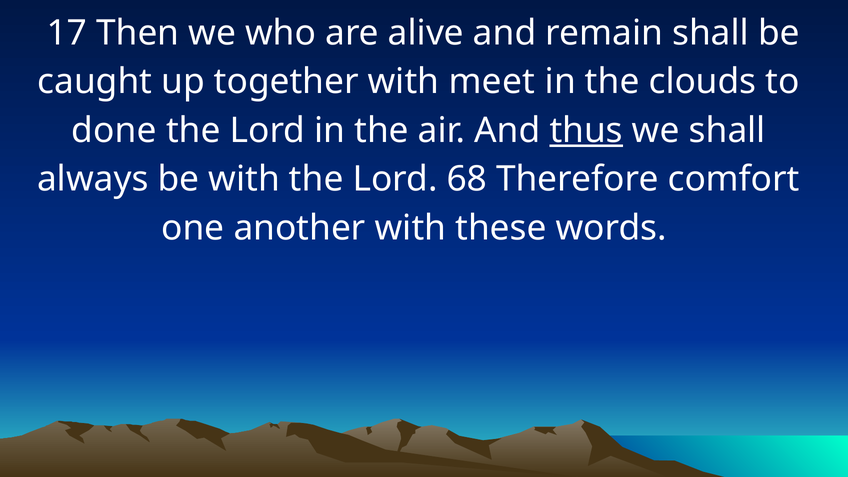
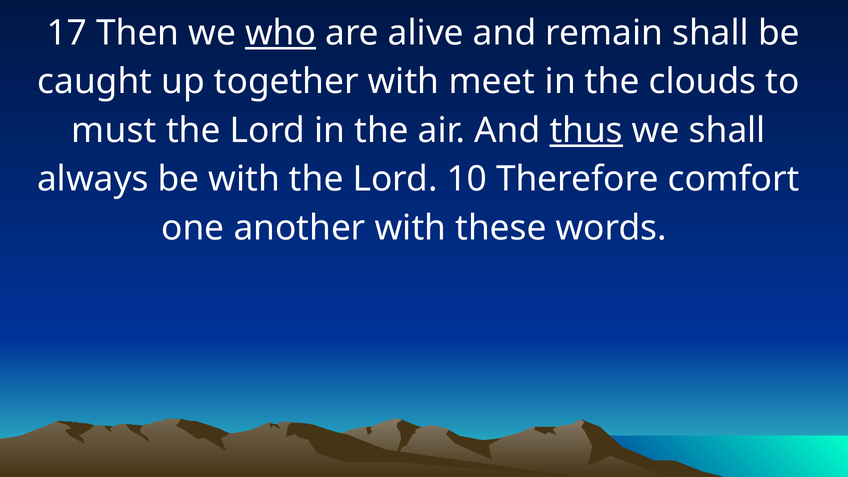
who underline: none -> present
done: done -> must
68: 68 -> 10
